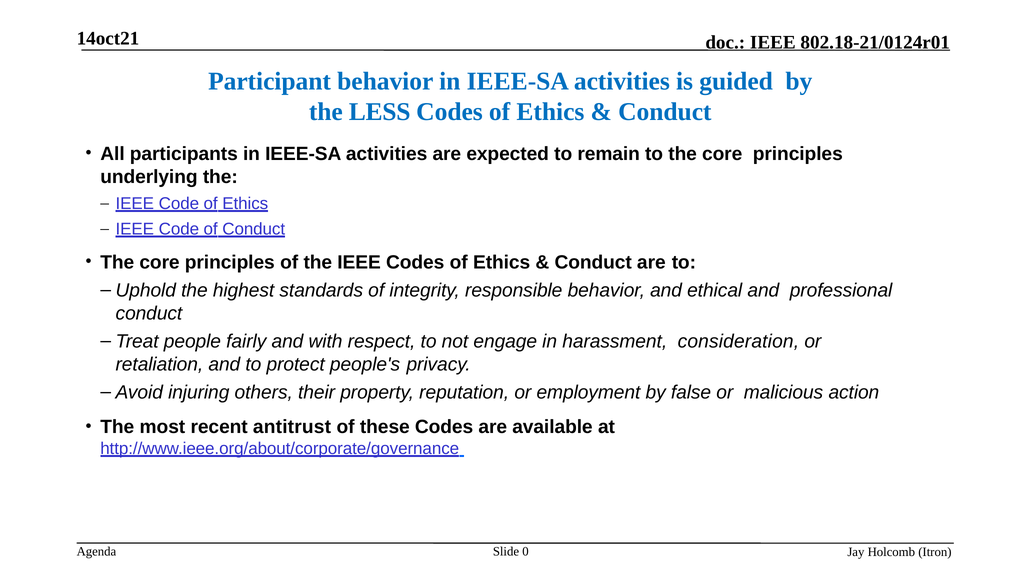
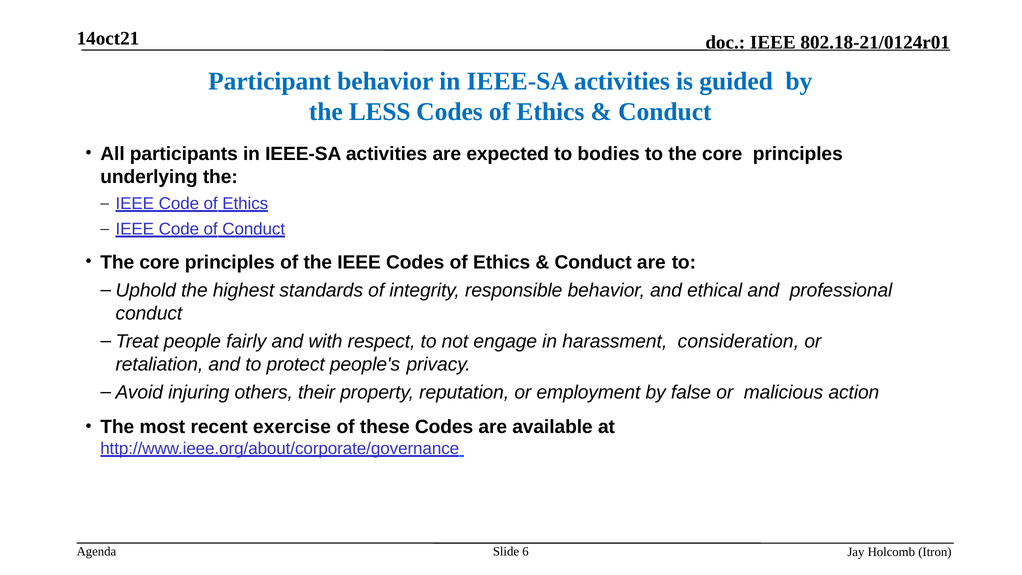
remain: remain -> bodies
antitrust: antitrust -> exercise
0: 0 -> 6
